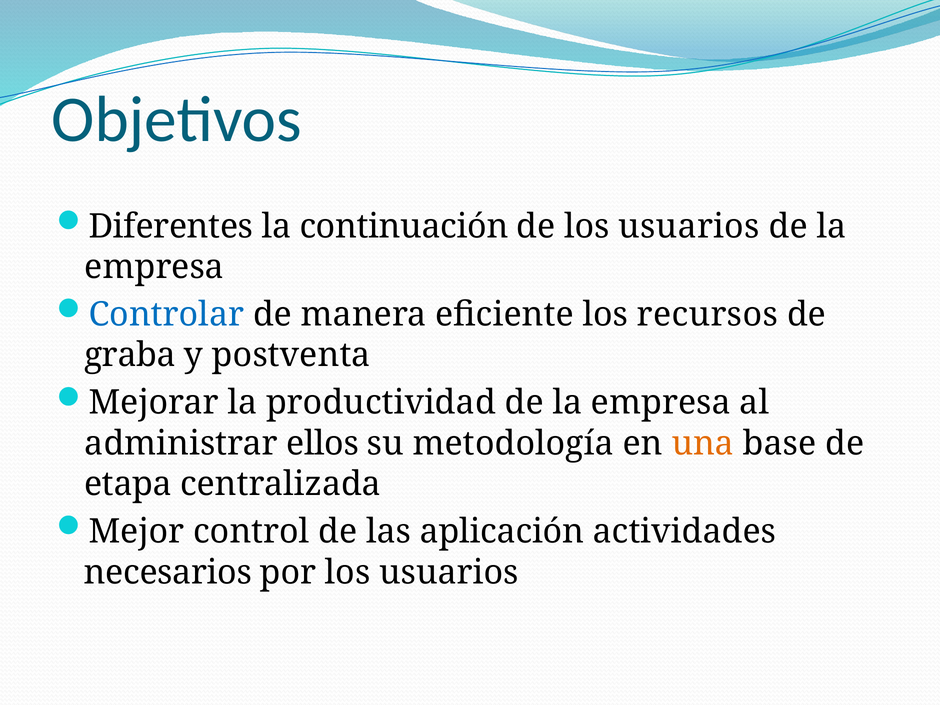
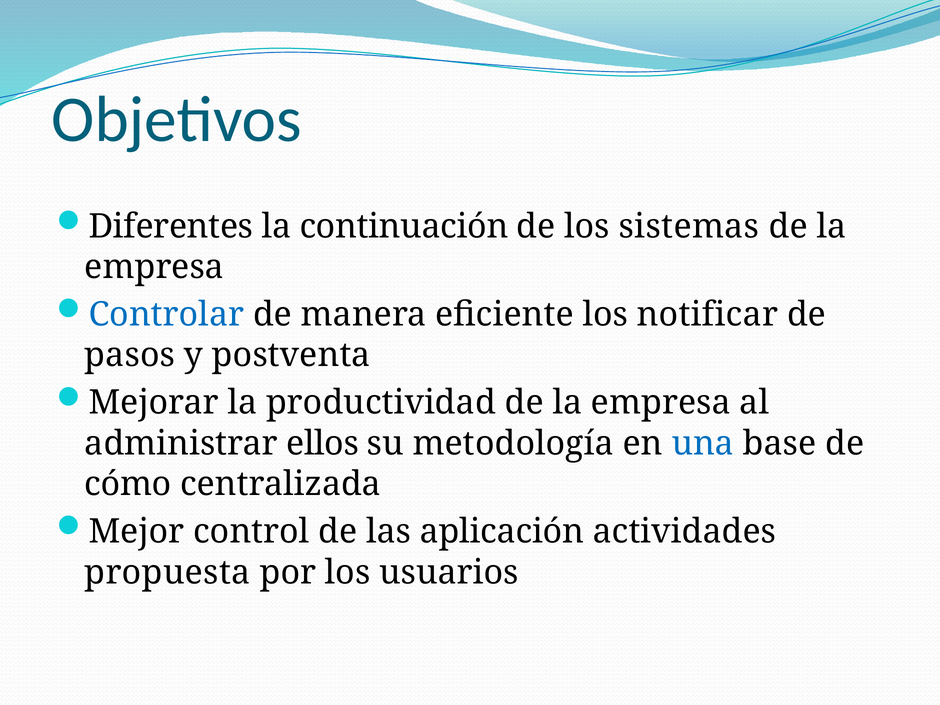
de los usuarios: usuarios -> sistemas
recursos: recursos -> notificar
graba: graba -> pasos
una colour: orange -> blue
etapa: etapa -> cómo
necesarios: necesarios -> propuesta
